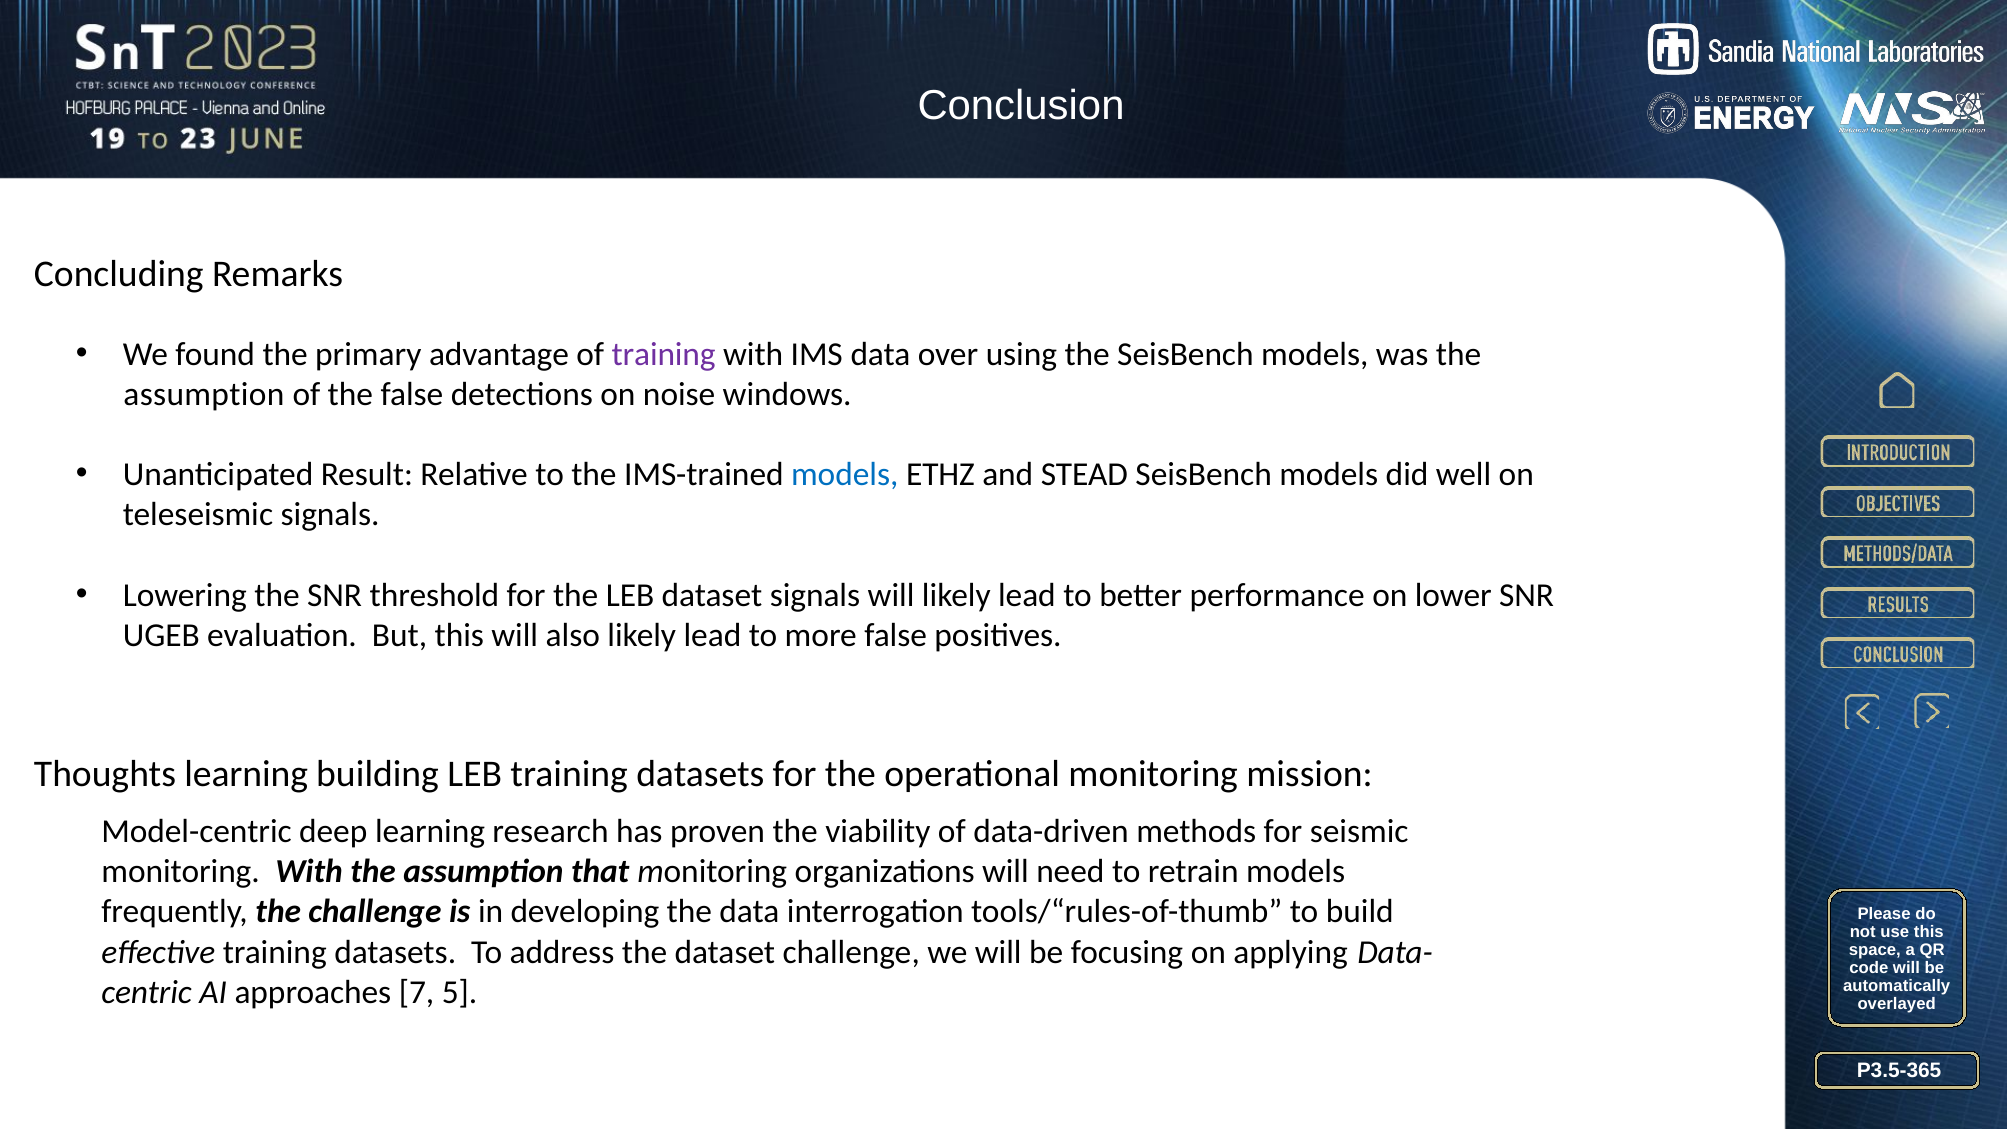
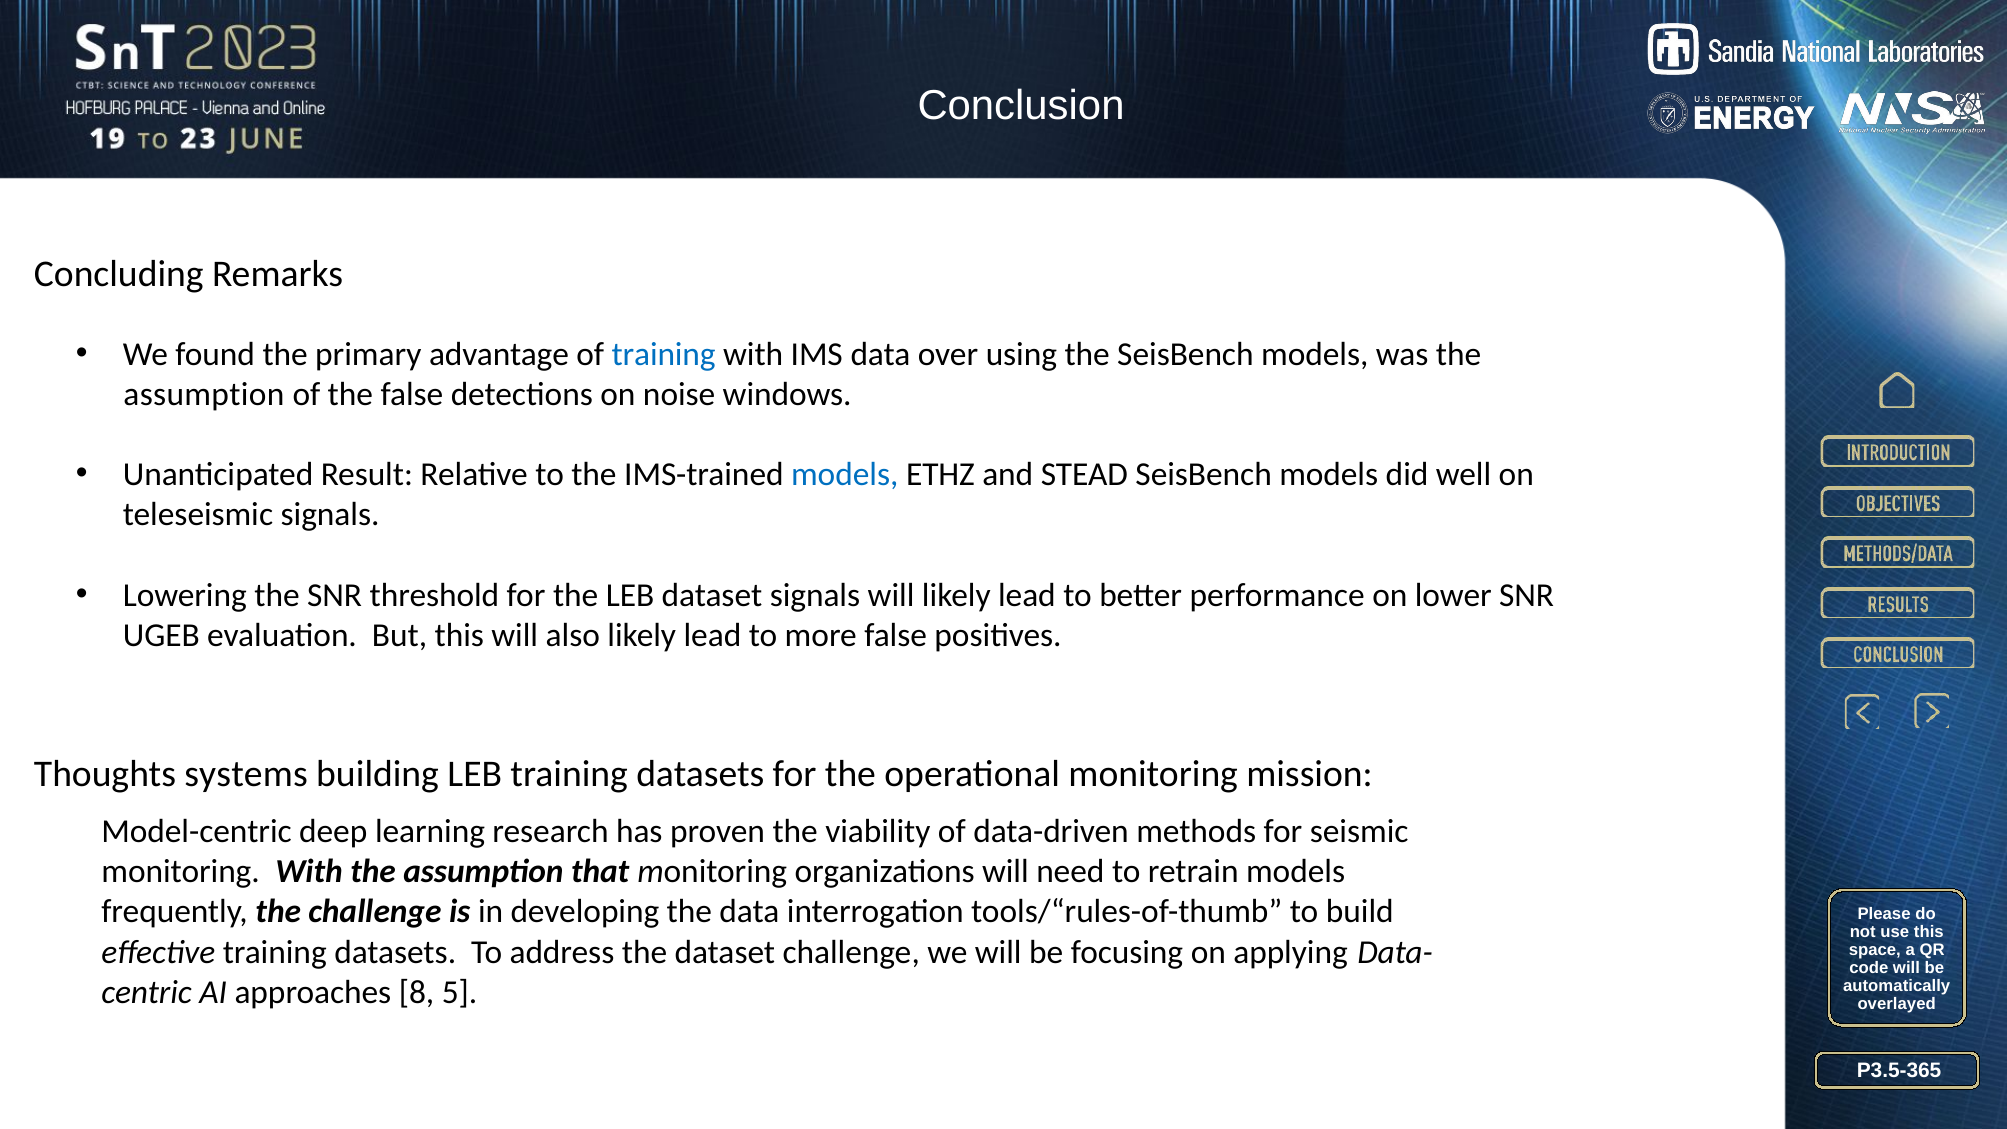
training at (664, 354) colour: purple -> blue
Thoughts learning: learning -> systems
7: 7 -> 8
